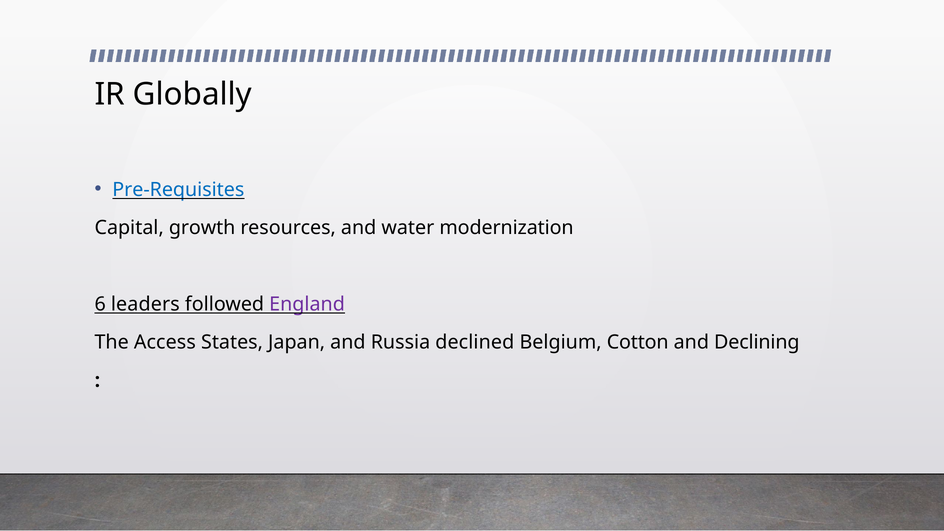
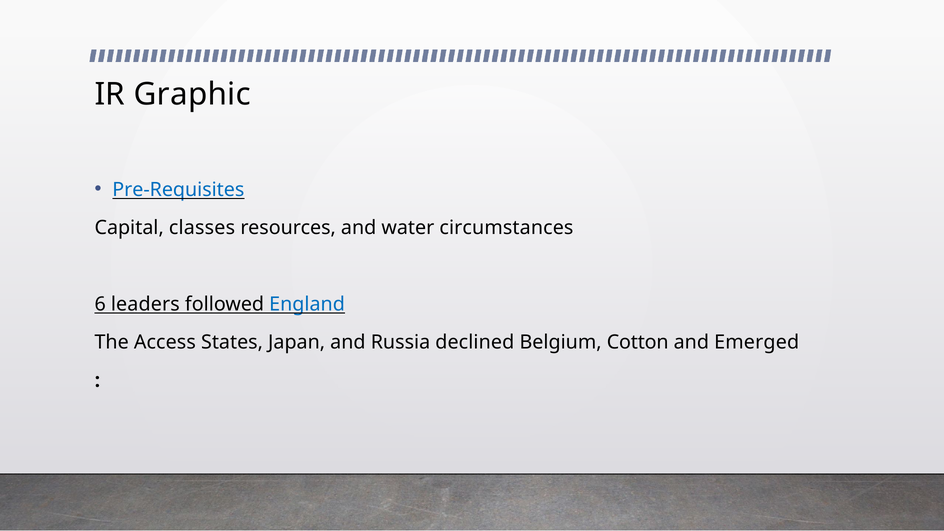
Globally: Globally -> Graphic
growth: growth -> classes
modernization: modernization -> circumstances
England colour: purple -> blue
Declining: Declining -> Emerged
